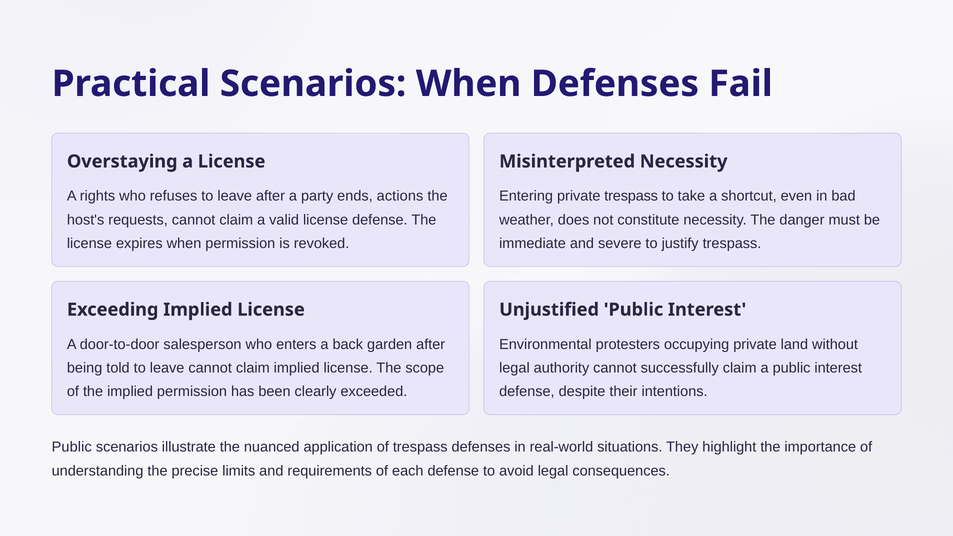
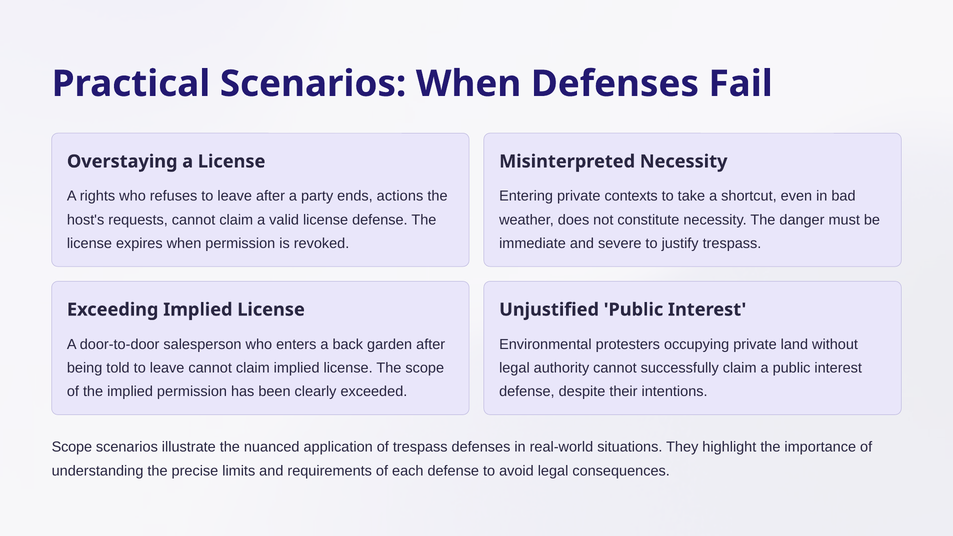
private trespass: trespass -> contexts
Public at (72, 447): Public -> Scope
